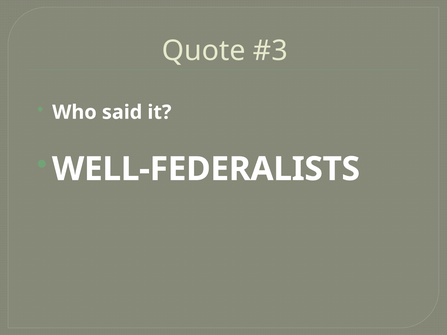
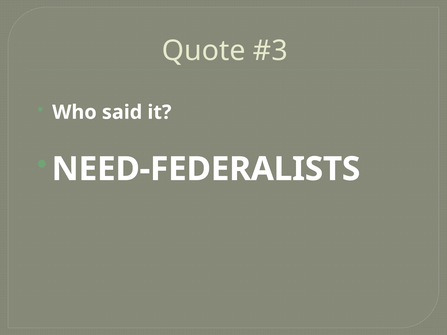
WELL-FEDERALISTS: WELL-FEDERALISTS -> NEED-FEDERALISTS
